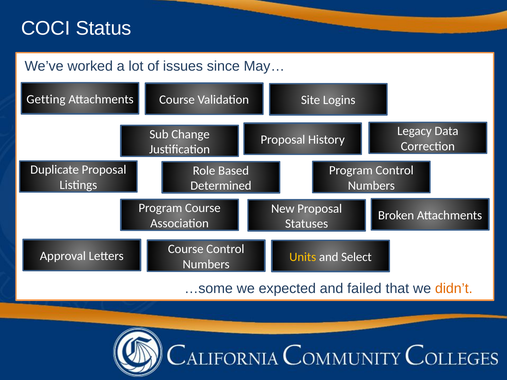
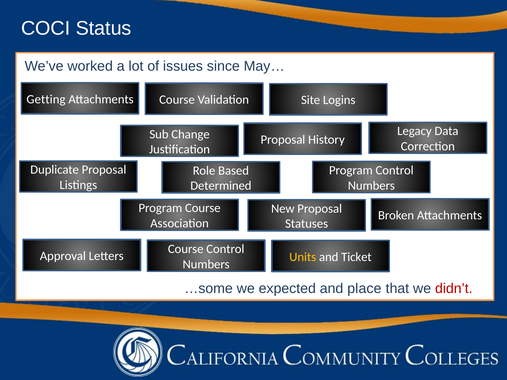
Select: Select -> Ticket
failed: failed -> place
didn’t colour: orange -> red
